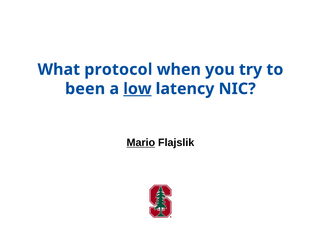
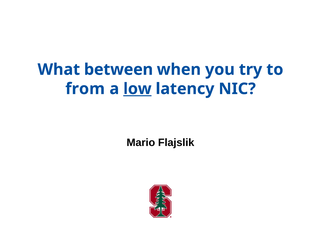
protocol: protocol -> between
been: been -> from
Mario underline: present -> none
